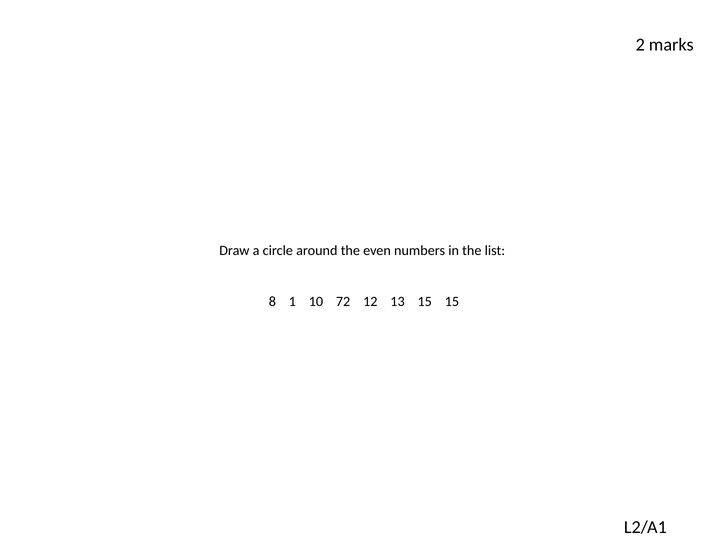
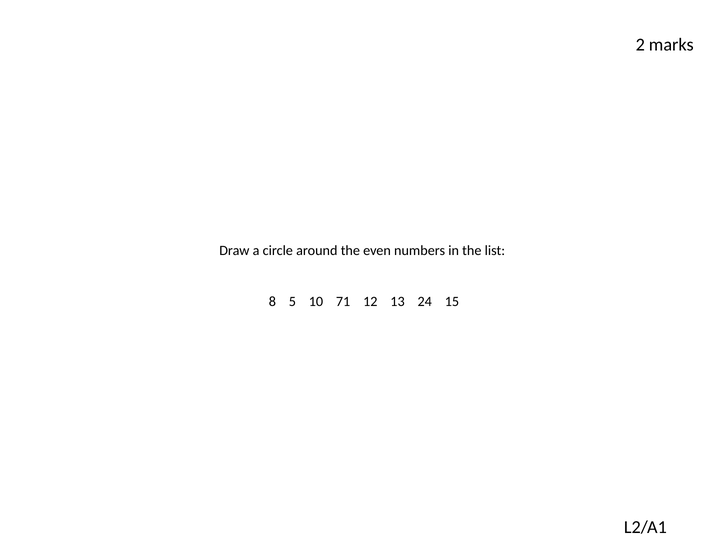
1: 1 -> 5
72: 72 -> 71
13 15: 15 -> 24
